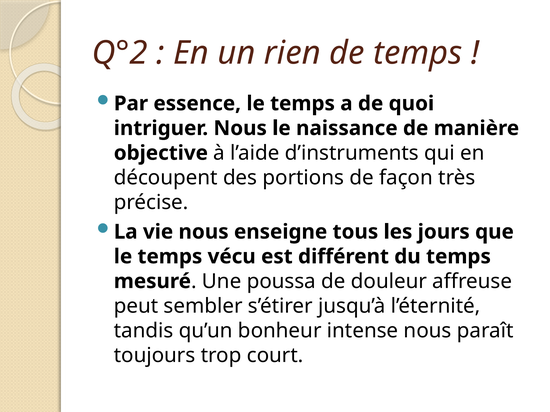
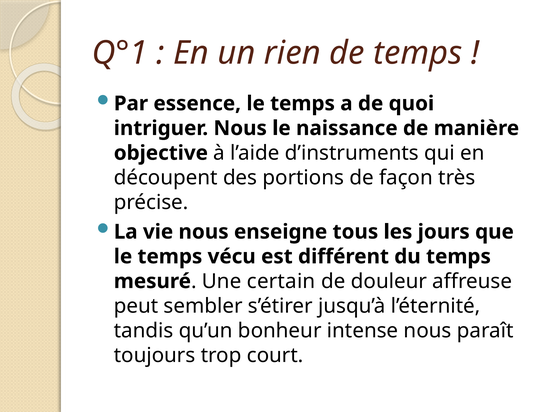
Q°2: Q°2 -> Q°1
poussa: poussa -> certain
